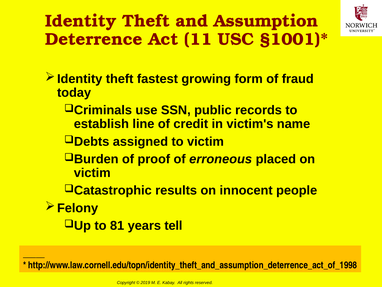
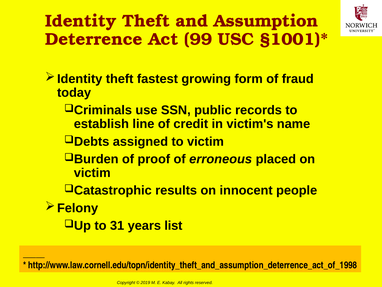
11: 11 -> 99
81: 81 -> 31
tell: tell -> list
